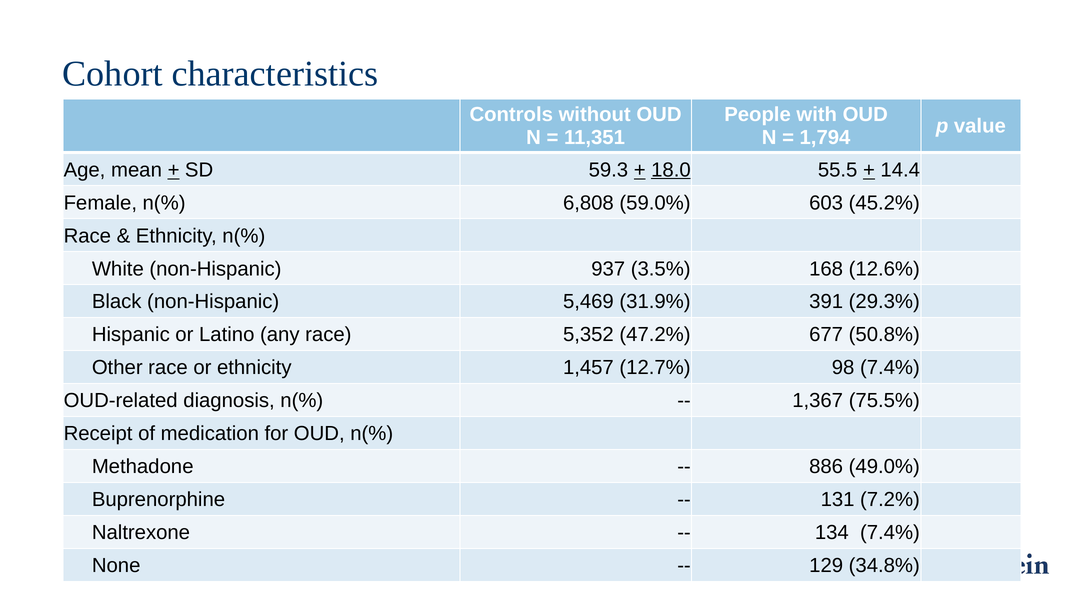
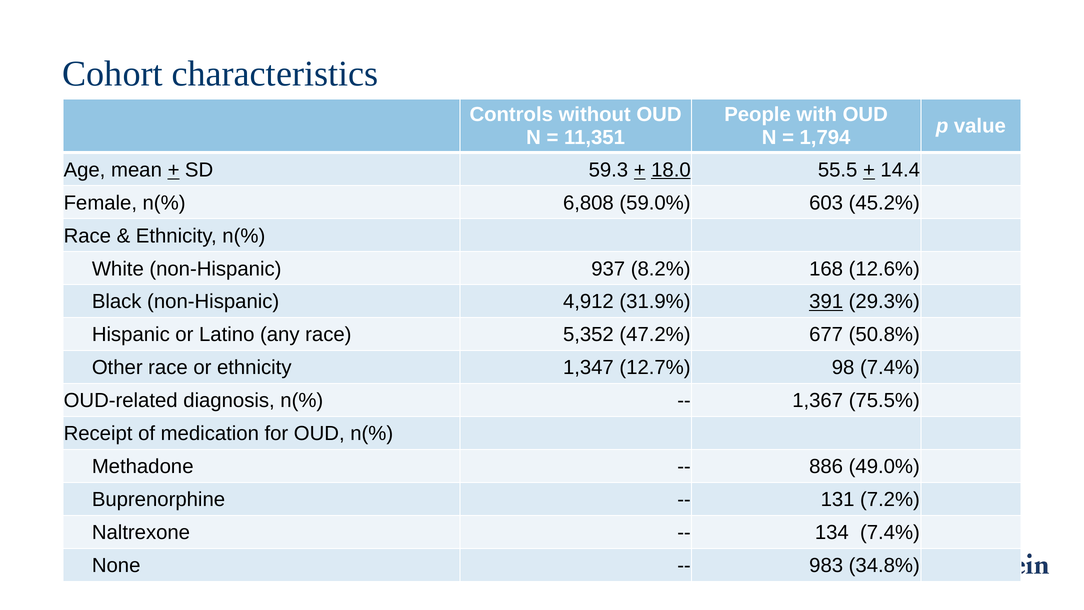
3.5%: 3.5% -> 8.2%
5,469: 5,469 -> 4,912
391 underline: none -> present
1,457: 1,457 -> 1,347
129: 129 -> 983
